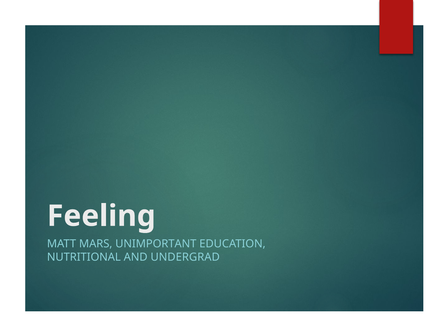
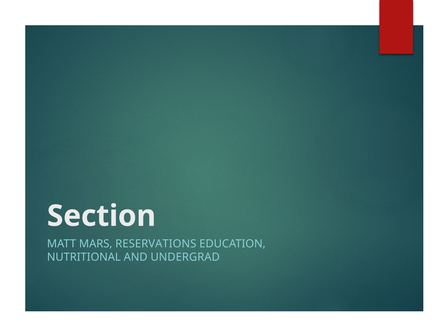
Feeling: Feeling -> Section
UNIMPORTANT: UNIMPORTANT -> RESERVATIONS
